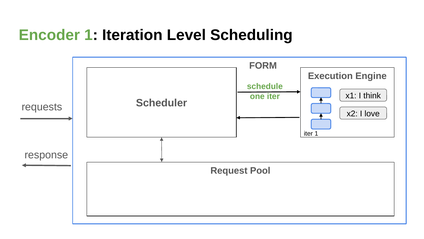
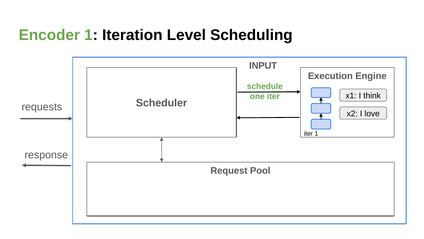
FORM: FORM -> INPUT
